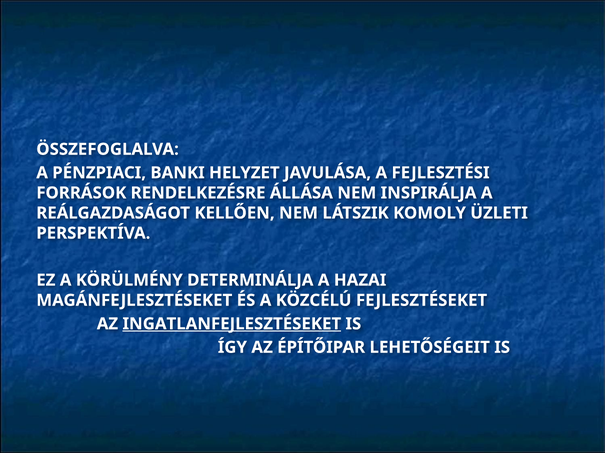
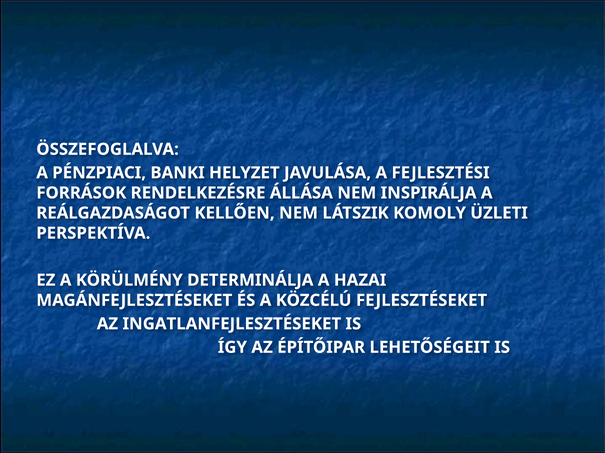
INGATLANFEJLESZTÉSEKET underline: present -> none
